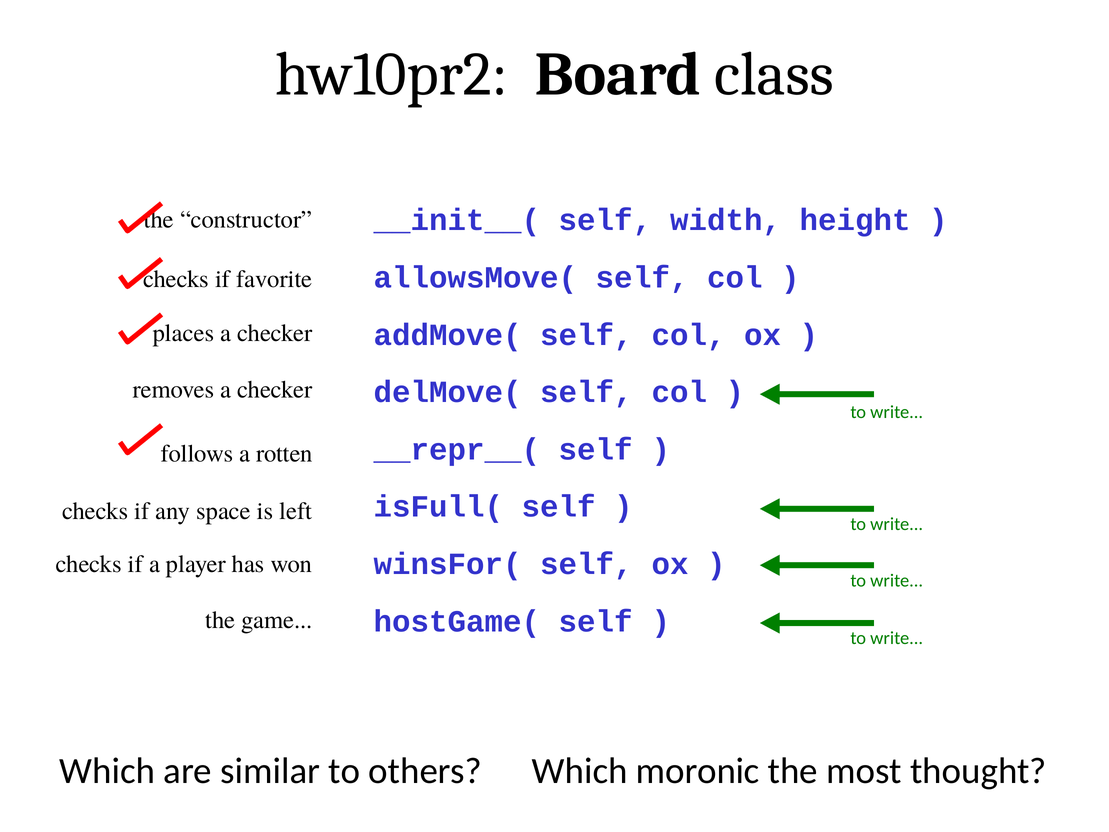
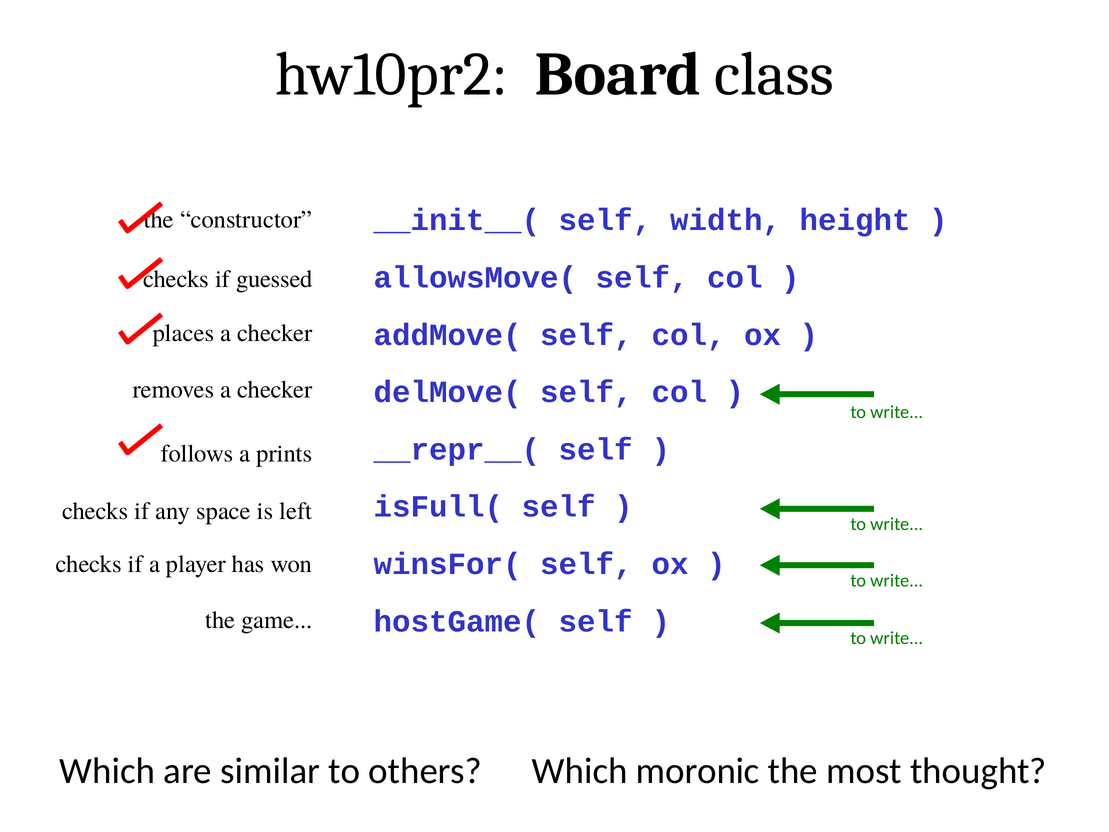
favorite: favorite -> guessed
rotten: rotten -> prints
